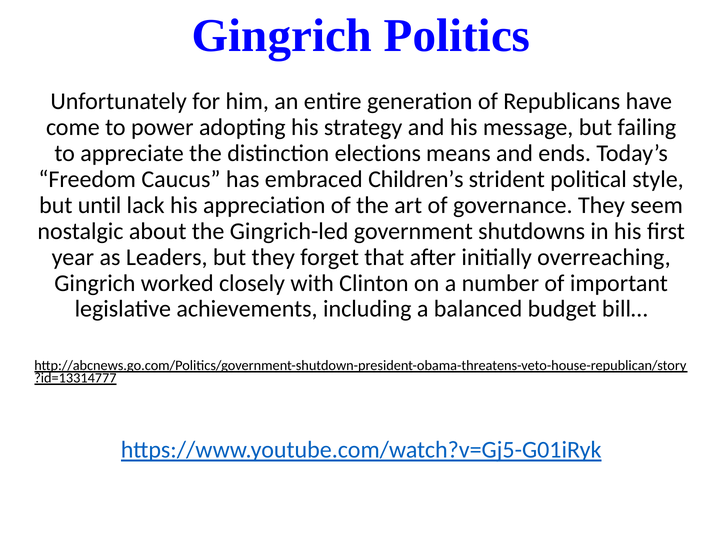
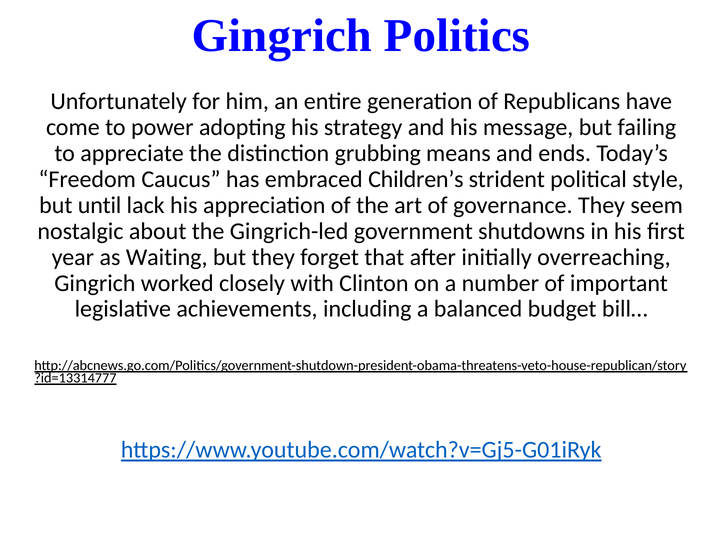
elections: elections -> grubbing
Leaders: Leaders -> Waiting
